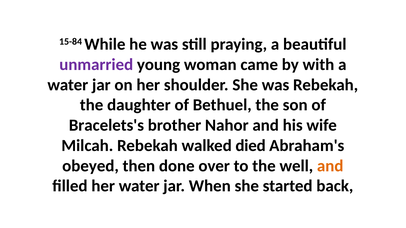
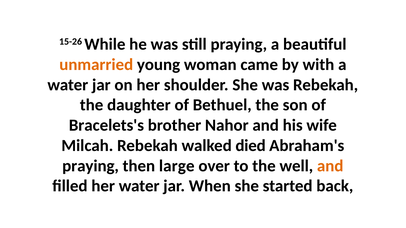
15-84: 15-84 -> 15-26
unmarried colour: purple -> orange
obeyed at (91, 166): obeyed -> praying
done: done -> large
